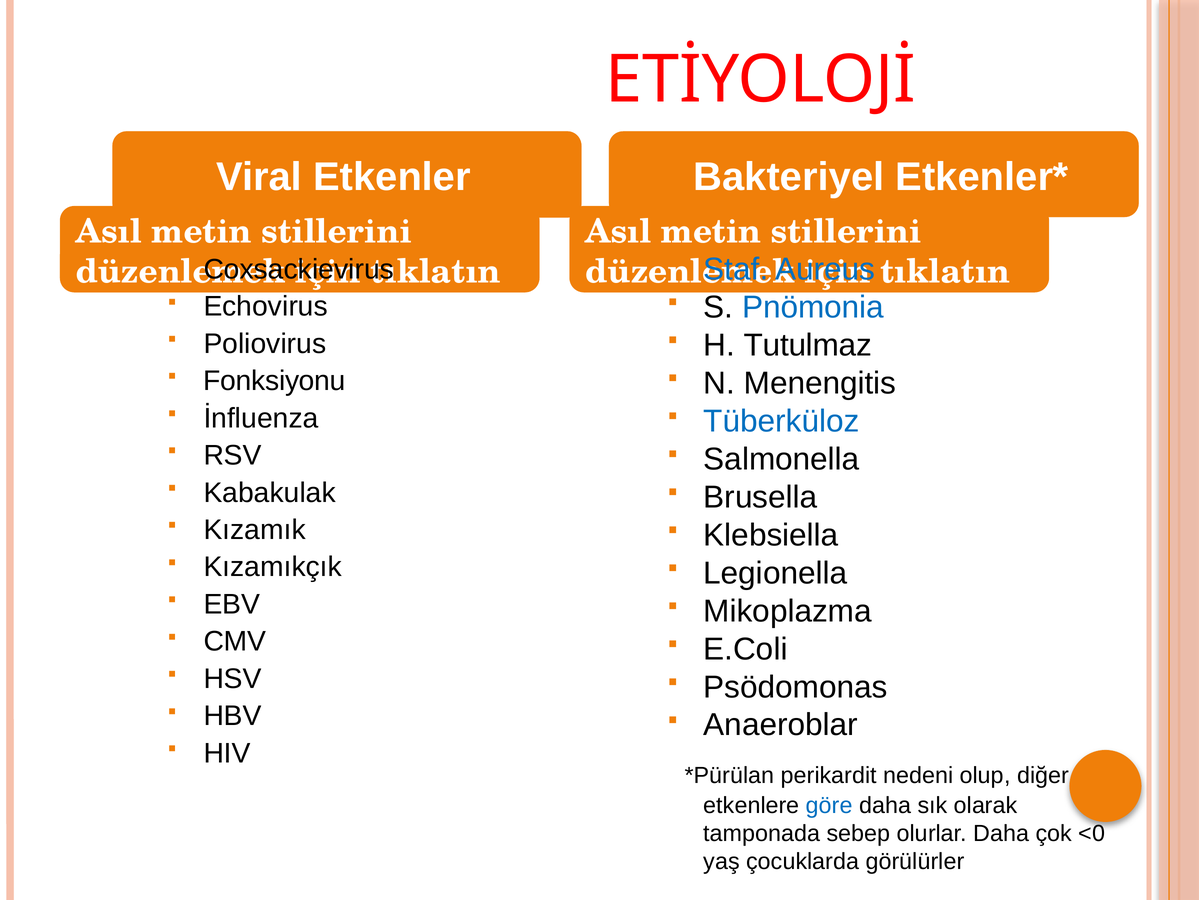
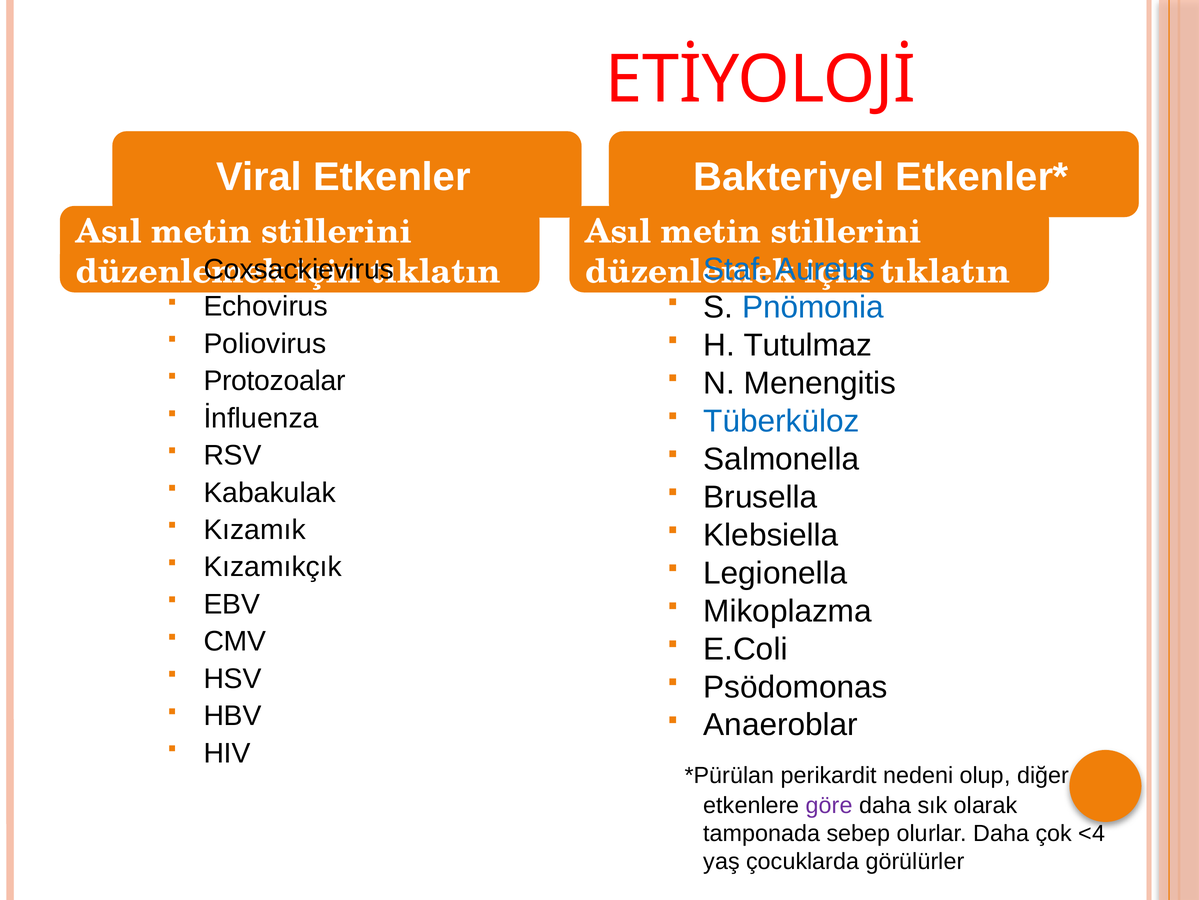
Fonksiyonu: Fonksiyonu -> Protozoalar
göre colour: blue -> purple
<0: <0 -> <4
